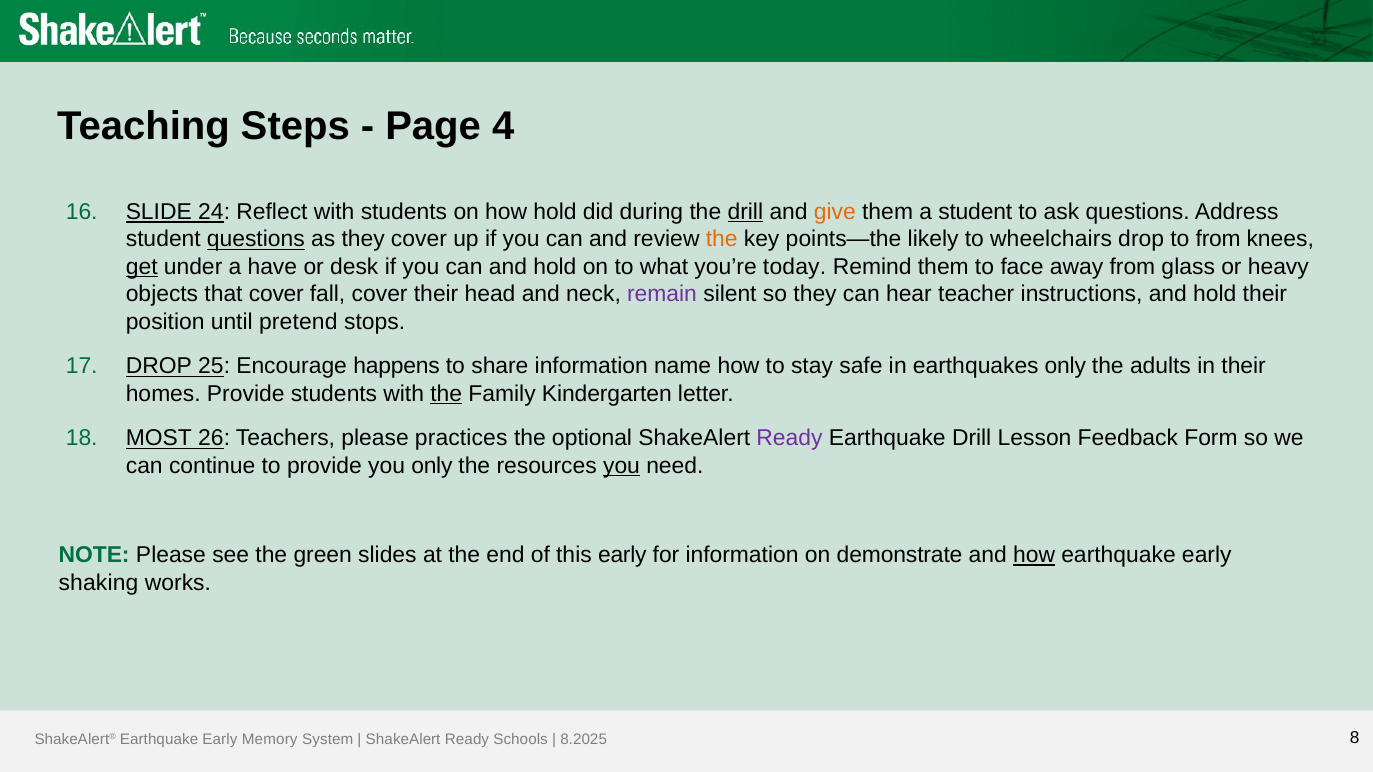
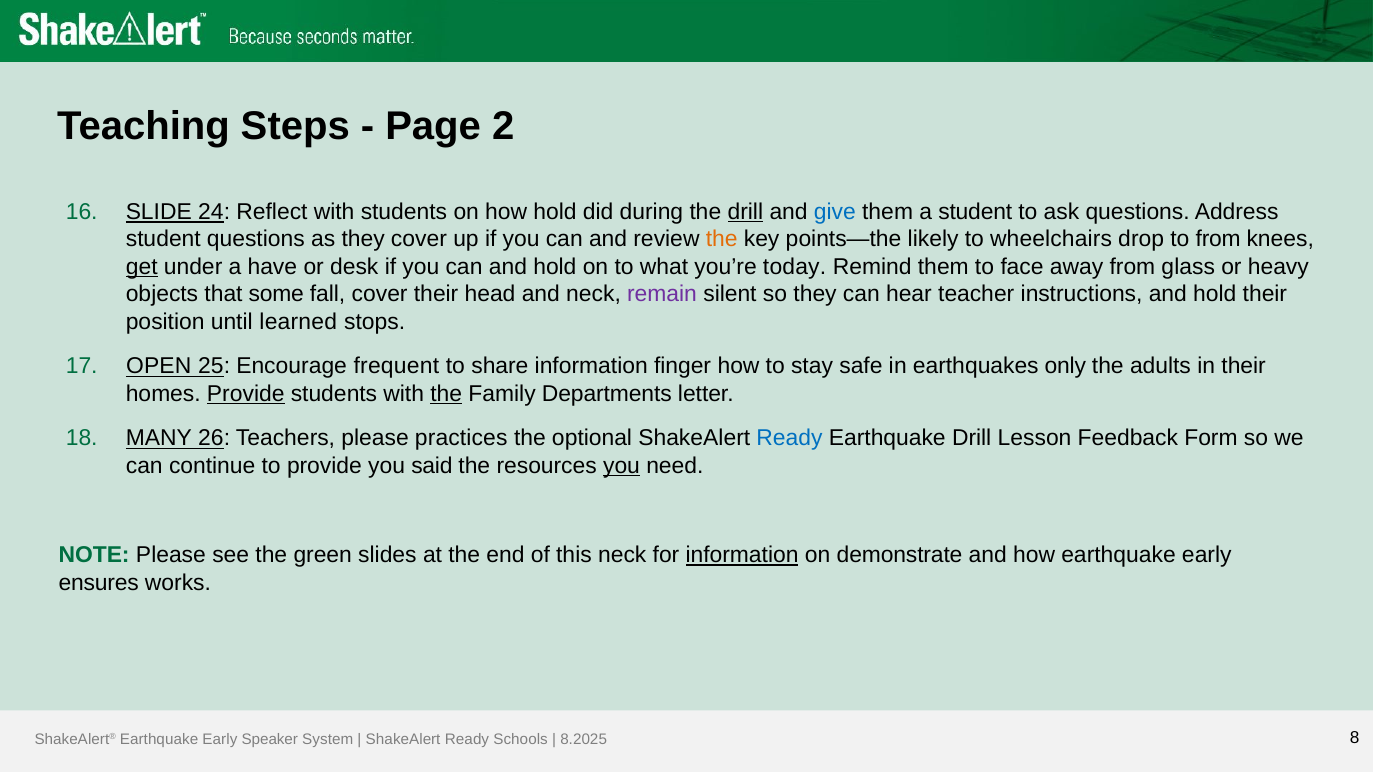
4: 4 -> 2
give colour: orange -> blue
questions at (256, 239) underline: present -> none
that cover: cover -> some
pretend: pretend -> learned
DROP at (159, 367): DROP -> OPEN
happens: happens -> frequent
name: name -> finger
Provide at (246, 394) underline: none -> present
Kindergarten: Kindergarten -> Departments
MOST: MOST -> MANY
Ready at (789, 439) colour: purple -> blue
you only: only -> said
this early: early -> neck
information at (742, 555) underline: none -> present
how at (1034, 555) underline: present -> none
shaking: shaking -> ensures
Memory: Memory -> Speaker
